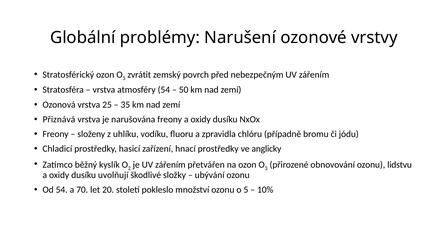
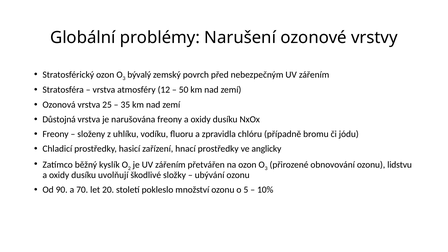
zvrátit: zvrátit -> bývalý
atmosféry 54: 54 -> 12
Přiznává: Přiznává -> Důstojná
Od 54: 54 -> 90
